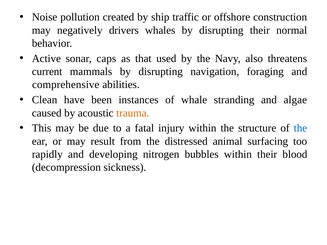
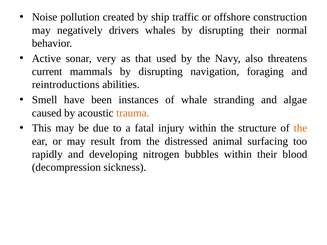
caps: caps -> very
comprehensive: comprehensive -> reintroductions
Clean: Clean -> Smell
the at (300, 128) colour: blue -> orange
